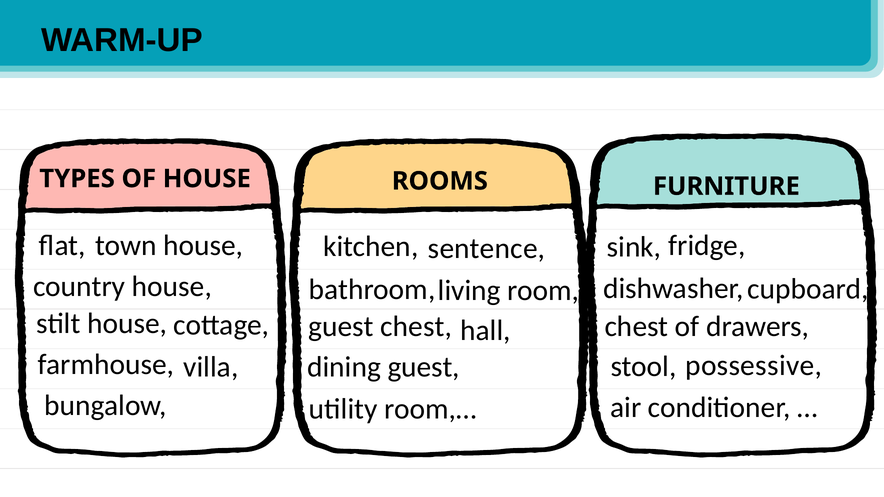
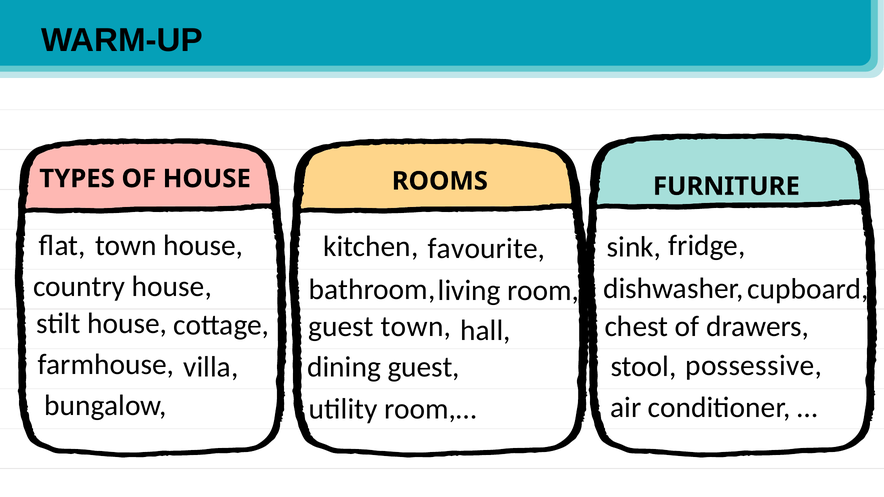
sentence: sentence -> favourite
guest chest: chest -> town
